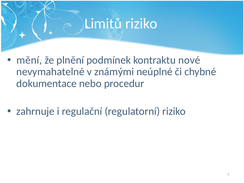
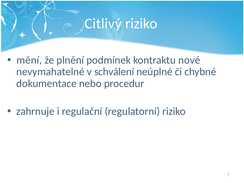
Limitů: Limitů -> Citlivý
známými: známými -> schválení
